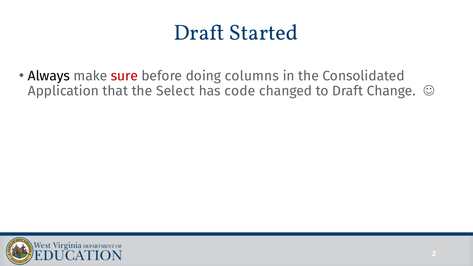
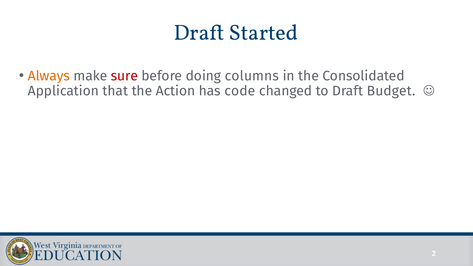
Always colour: black -> orange
Select: Select -> Action
Change: Change -> Budget
